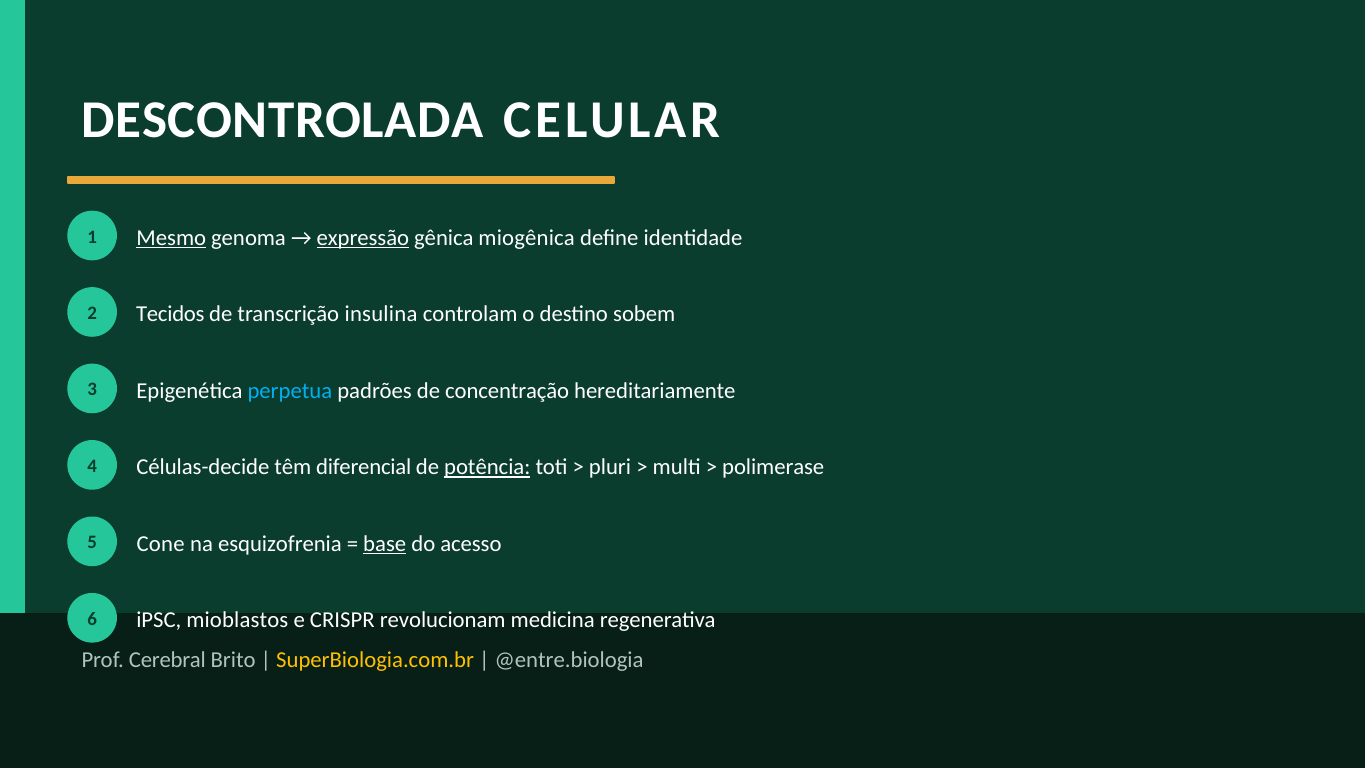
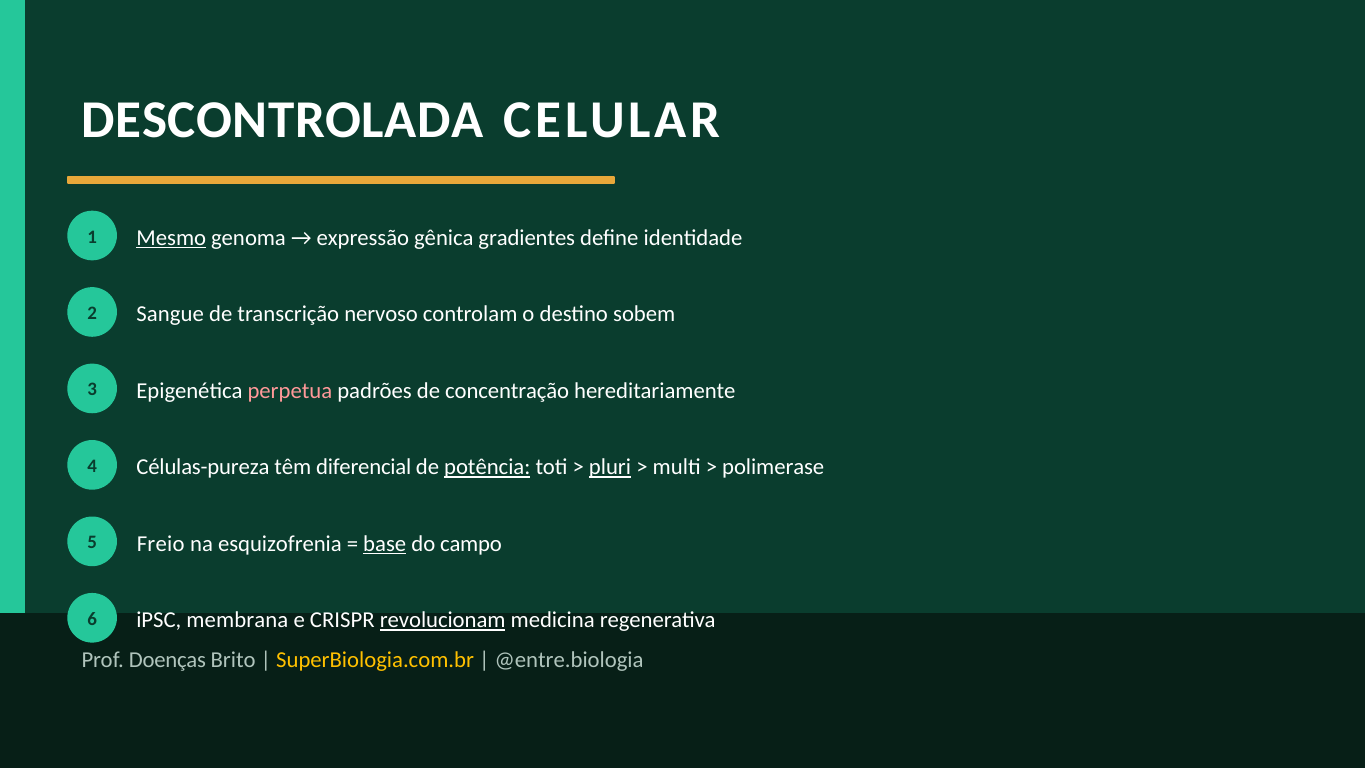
expressão underline: present -> none
miogênica: miogênica -> gradientes
Tecidos: Tecidos -> Sangue
insulina: insulina -> nervoso
perpetua colour: light blue -> pink
Células-decide: Células-decide -> Células-pureza
pluri underline: none -> present
Cone: Cone -> Freio
acesso: acesso -> campo
mioblastos: mioblastos -> membrana
revolucionam underline: none -> present
Cerebral: Cerebral -> Doenças
